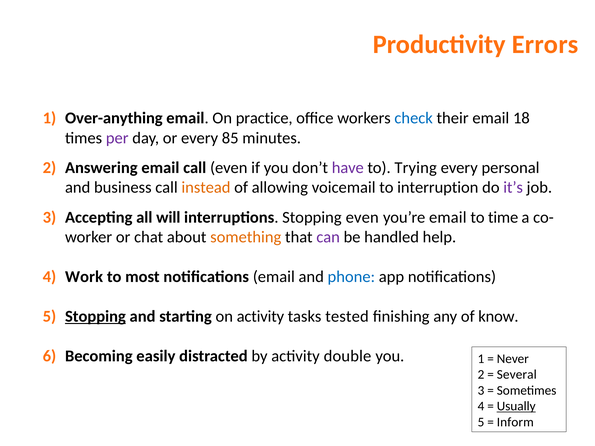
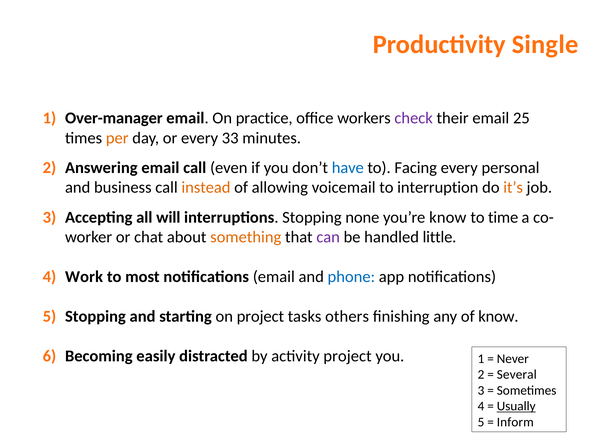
Errors: Errors -> Single
Over-anything: Over-anything -> Over-manager
check colour: blue -> purple
18: 18 -> 25
per colour: purple -> orange
85: 85 -> 33
have colour: purple -> blue
Trying: Trying -> Facing
it’s colour: purple -> orange
Stopping even: even -> none
you’re email: email -> know
help: help -> little
Stopping at (95, 317) underline: present -> none
on activity: activity -> project
tested: tested -> others
activity double: double -> project
